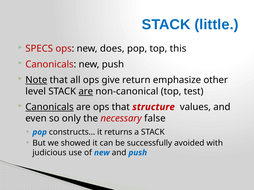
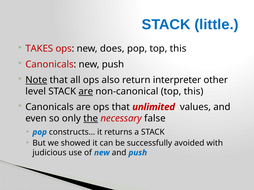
SPECS: SPECS -> TAKES
give: give -> also
emphasize: emphasize -> interpreter
non-canonical top test: test -> this
Canonicals at (50, 107) underline: present -> none
structure: structure -> unlimited
the underline: none -> present
